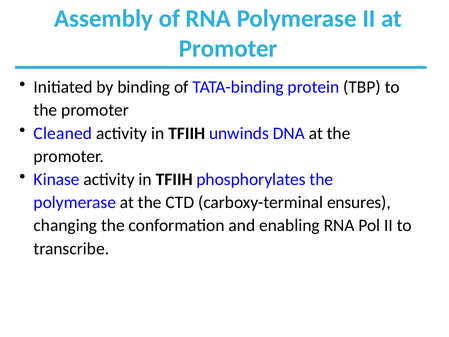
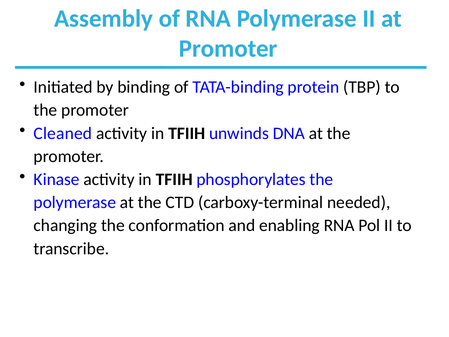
ensures: ensures -> needed
